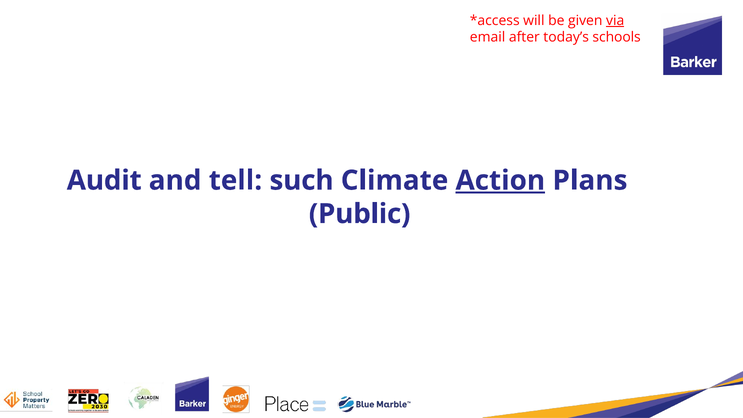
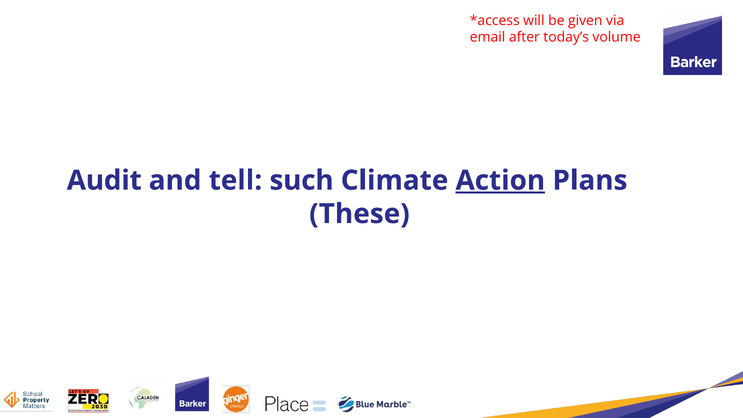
via underline: present -> none
schools: schools -> volume
Public: Public -> These
